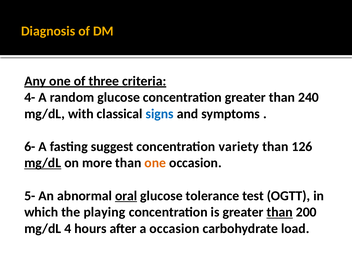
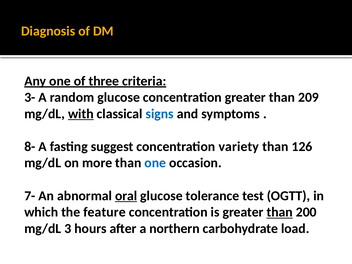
4-: 4- -> 3-
240: 240 -> 209
with underline: none -> present
6-: 6- -> 8-
mg/dL at (43, 163) underline: present -> none
one at (155, 163) colour: orange -> blue
5-: 5- -> 7-
playing: playing -> feature
4: 4 -> 3
a occasion: occasion -> northern
